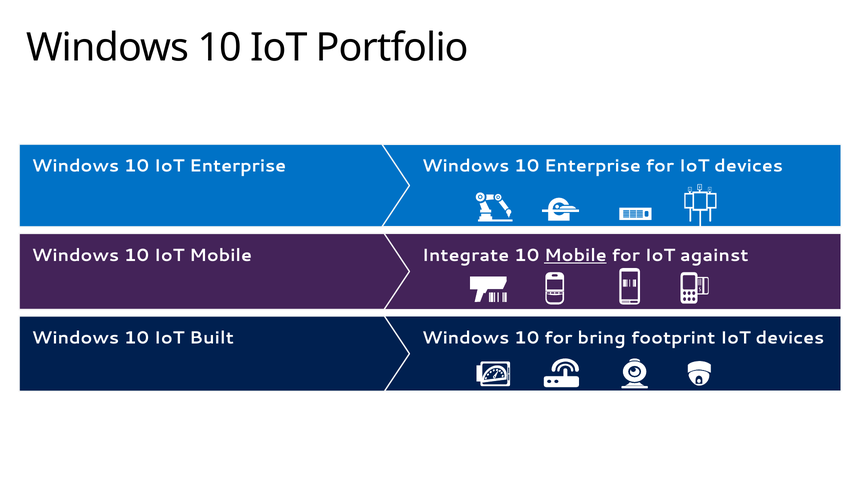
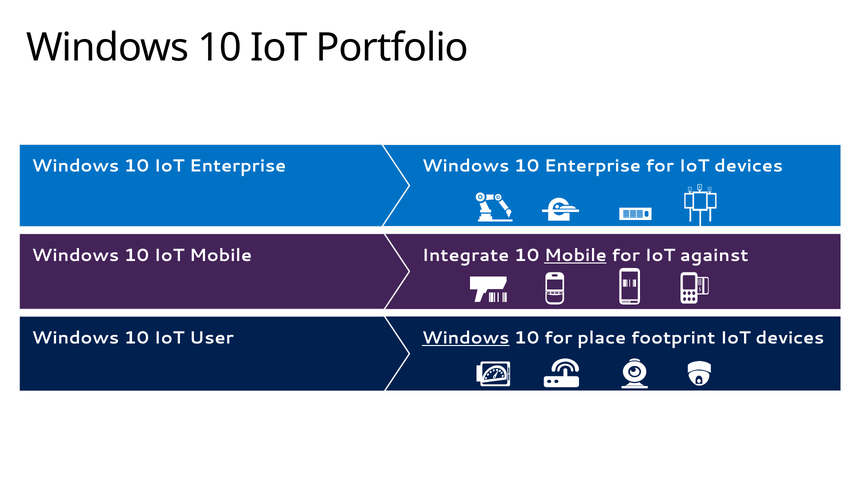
Built: Built -> User
Windows at (466, 338) underline: none -> present
bring: bring -> place
